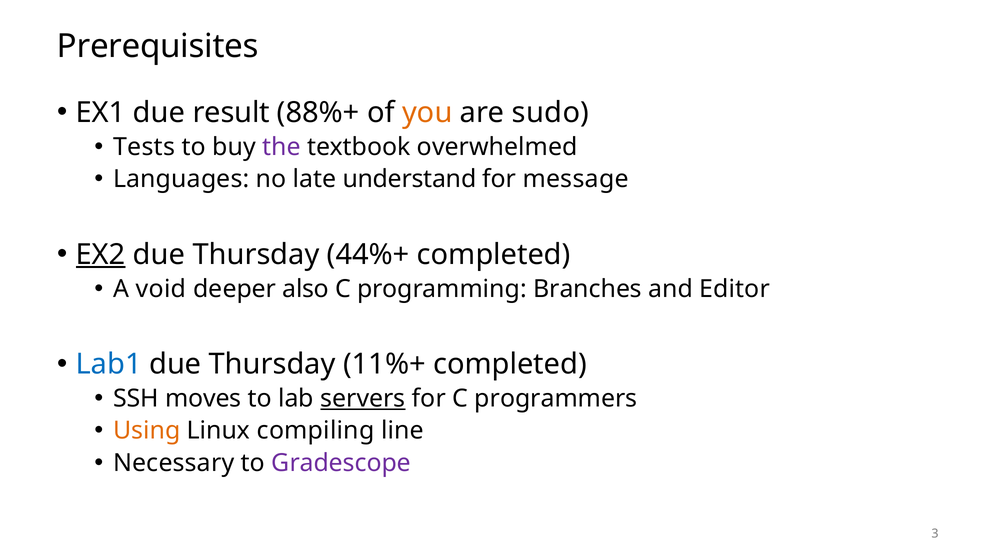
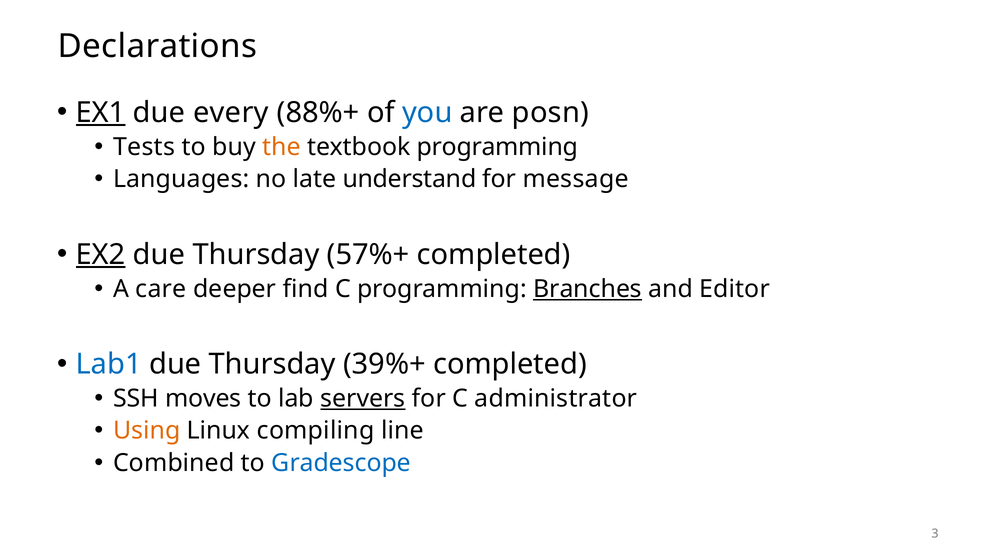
Prerequisites: Prerequisites -> Declarations
EX1 underline: none -> present
result: result -> every
you colour: orange -> blue
sudo: sudo -> posn
the colour: purple -> orange
textbook overwhelmed: overwhelmed -> programming
44%+: 44%+ -> 57%+
void: void -> care
also: also -> find
Branches underline: none -> present
11%+: 11%+ -> 39%+
programmers: programmers -> administrator
Necessary: Necessary -> Combined
Gradescope colour: purple -> blue
